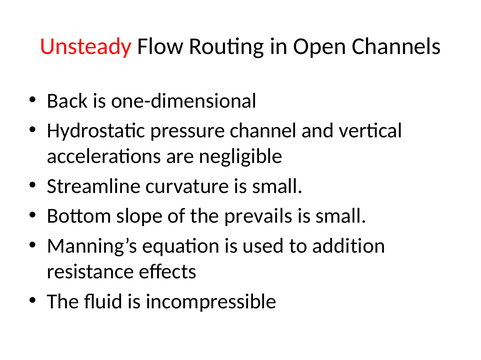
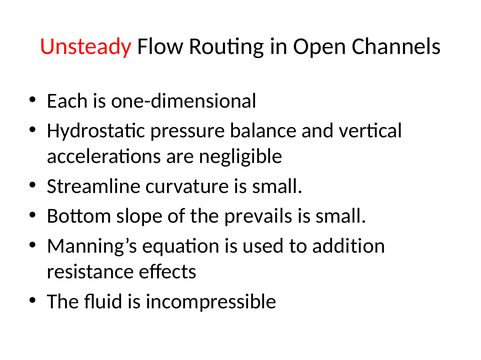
Back: Back -> Each
channel: channel -> balance
